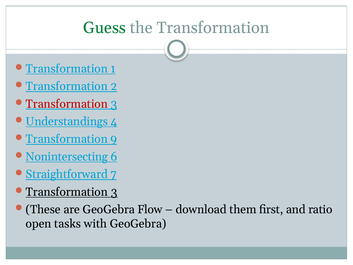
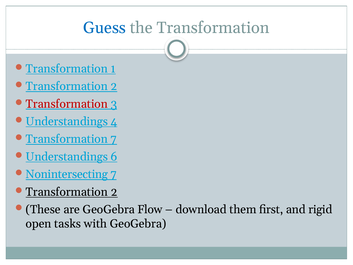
Guess colour: green -> blue
Transformation 9: 9 -> 7
Nonintersecting at (67, 157): Nonintersecting -> Understandings
Straightforward: Straightforward -> Nonintersecting
3 at (114, 192): 3 -> 2
ratio: ratio -> rigid
